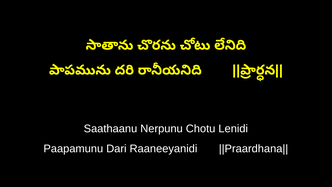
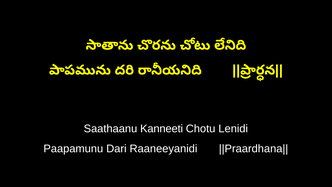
Nerpunu: Nerpunu -> Kanneeti
